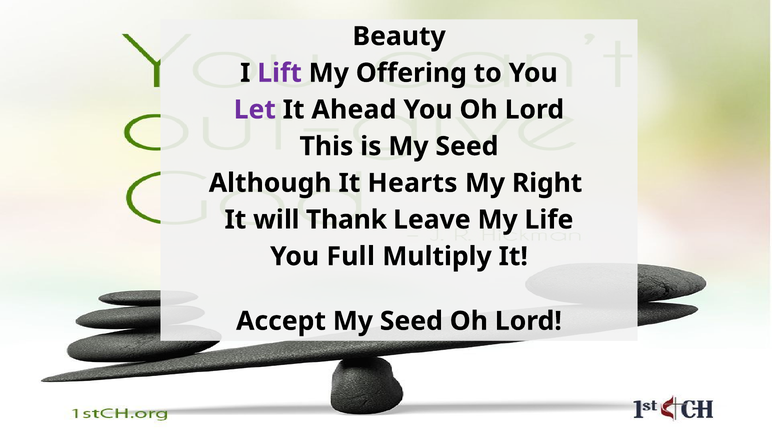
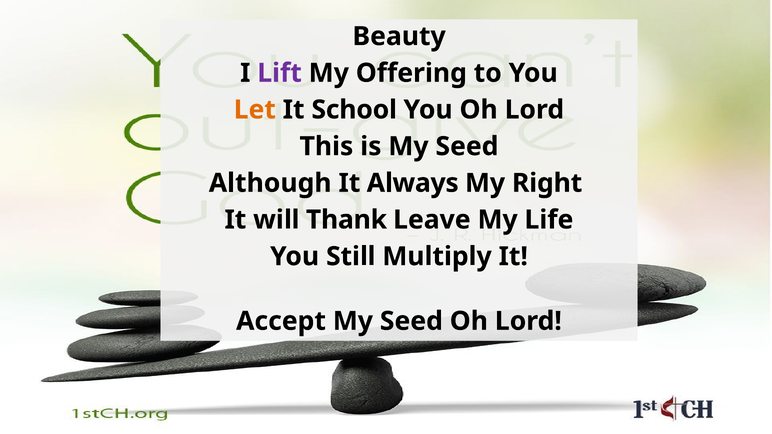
Let colour: purple -> orange
Ahead: Ahead -> School
Hearts: Hearts -> Always
Full: Full -> Still
